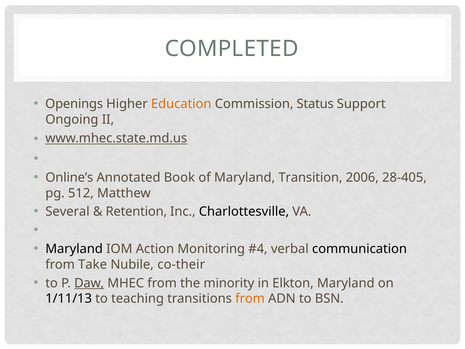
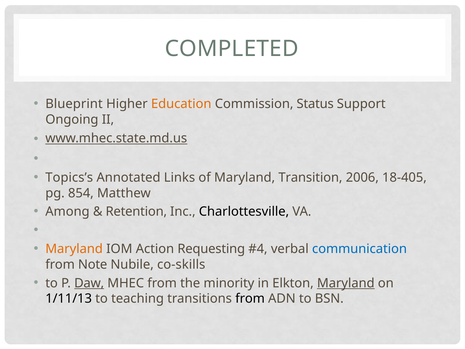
Openings: Openings -> Blueprint
Online’s: Online’s -> Topics’s
Book: Book -> Links
28-405: 28-405 -> 18-405
512: 512 -> 854
Several: Several -> Among
Maryland at (74, 249) colour: black -> orange
Monitoring: Monitoring -> Requesting
communication colour: black -> blue
Take: Take -> Note
co-their: co-their -> co-skills
Maryland at (346, 283) underline: none -> present
from at (250, 298) colour: orange -> black
